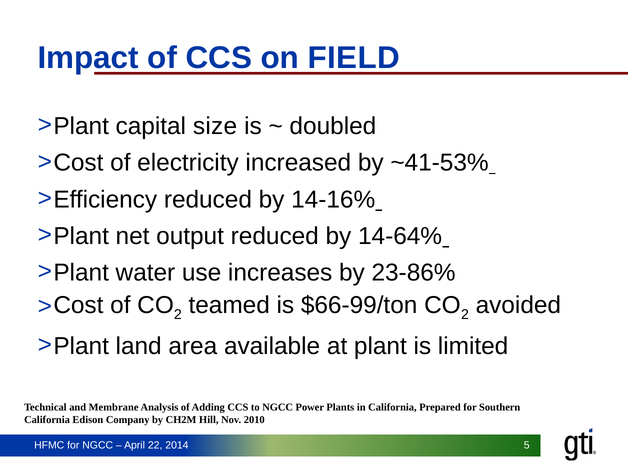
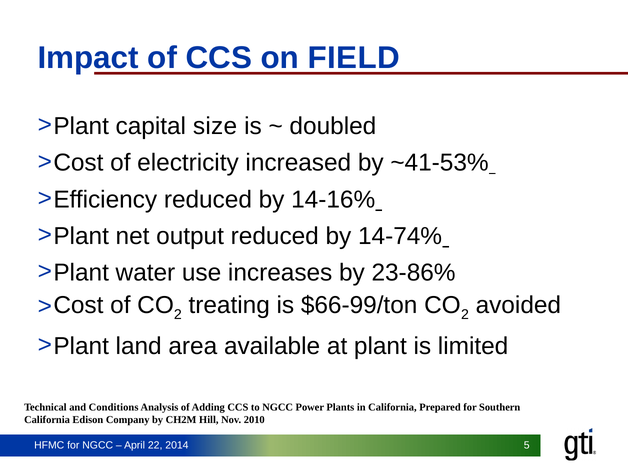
14-64%: 14-64% -> 14-74%
teamed: teamed -> treating
Membrane: Membrane -> Conditions
